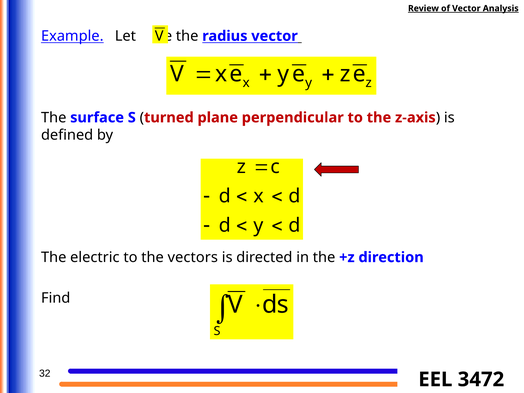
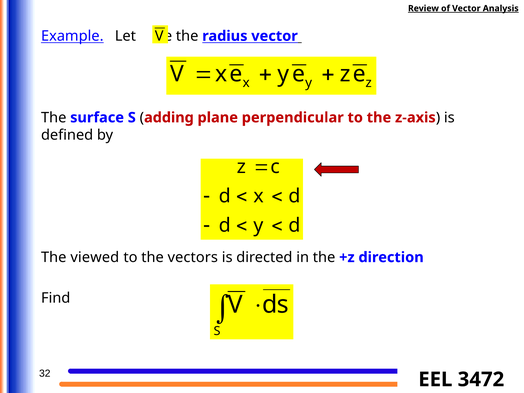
turned: turned -> adding
electric: electric -> viewed
